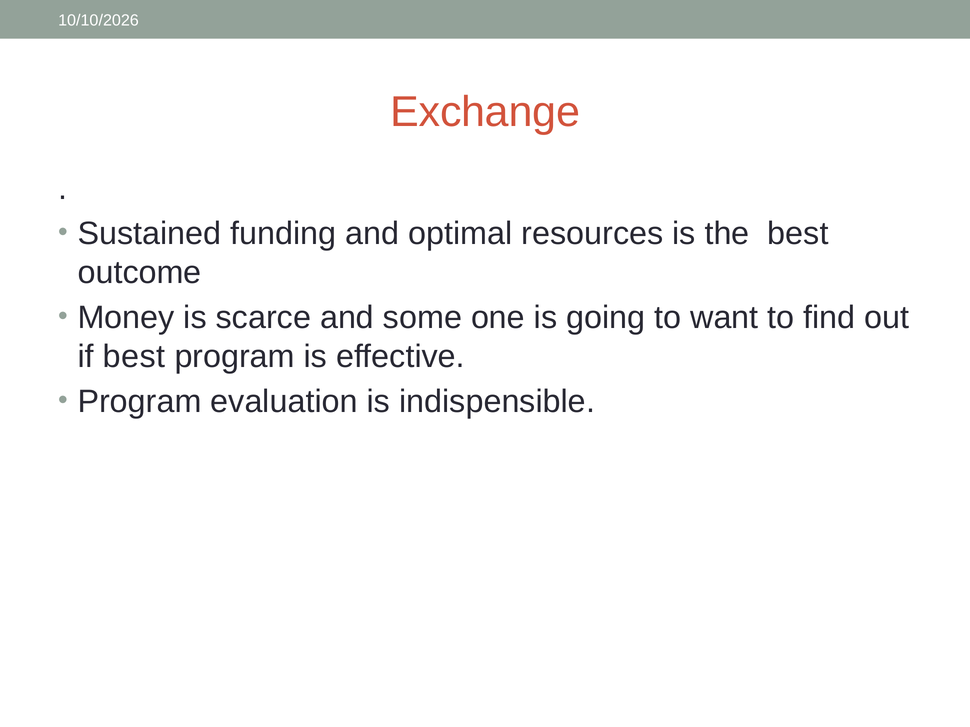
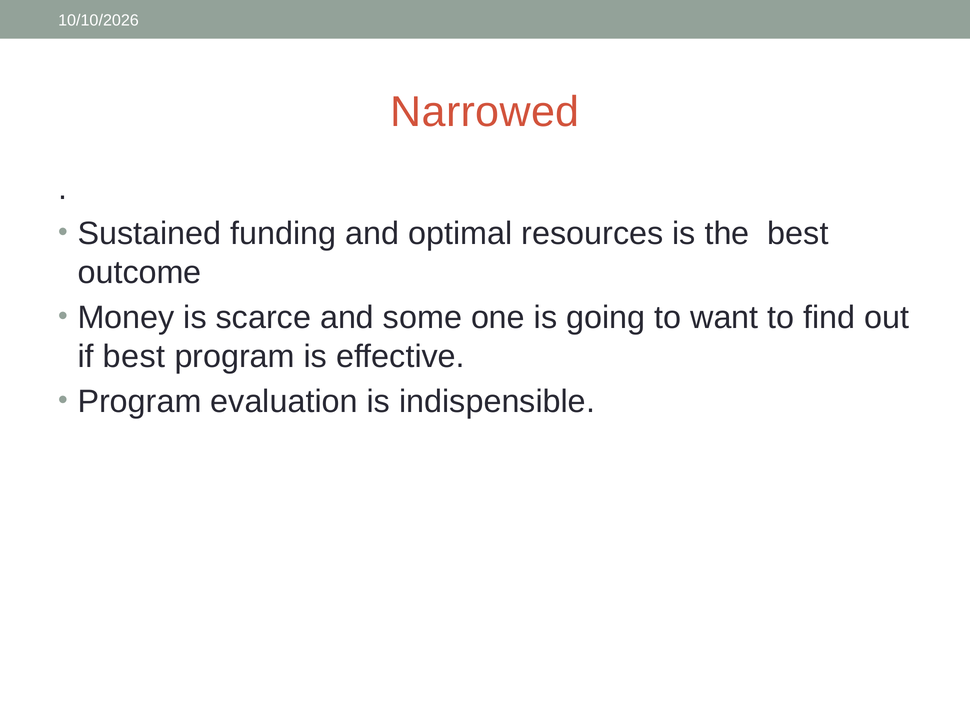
Exchange: Exchange -> Narrowed
